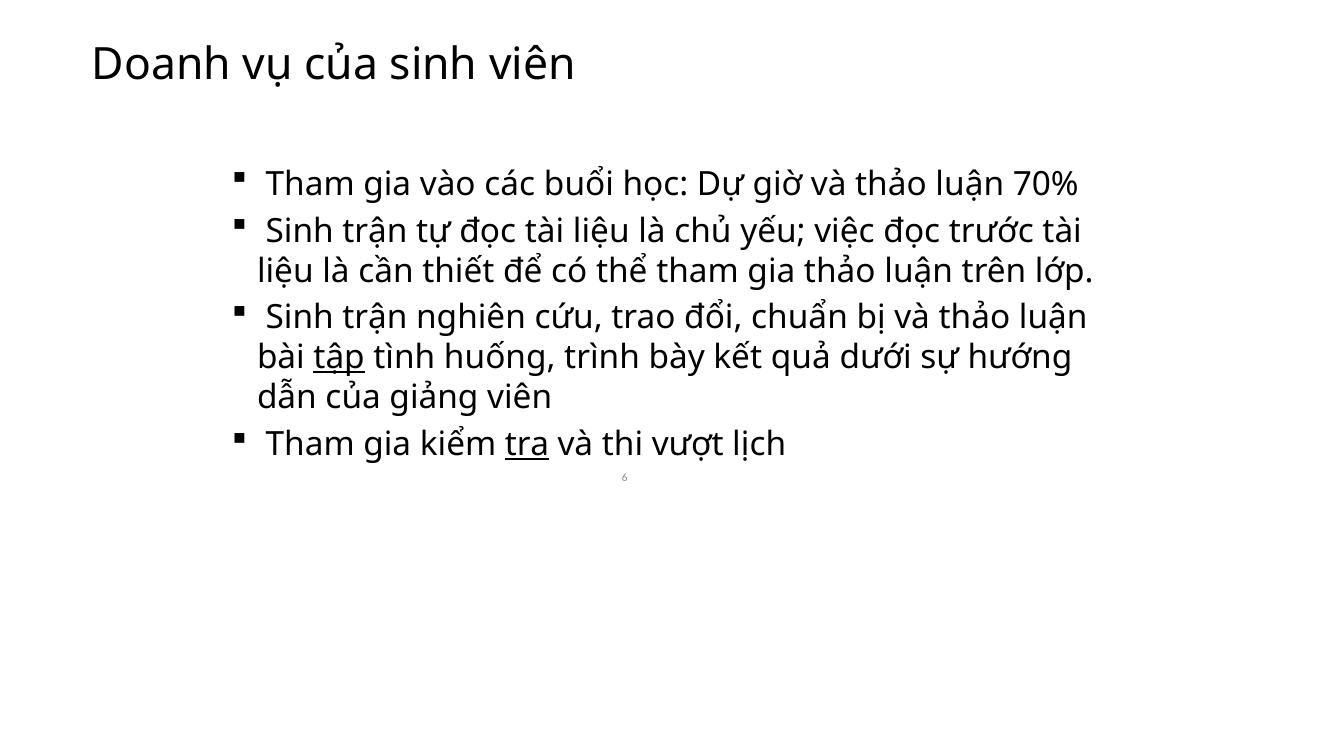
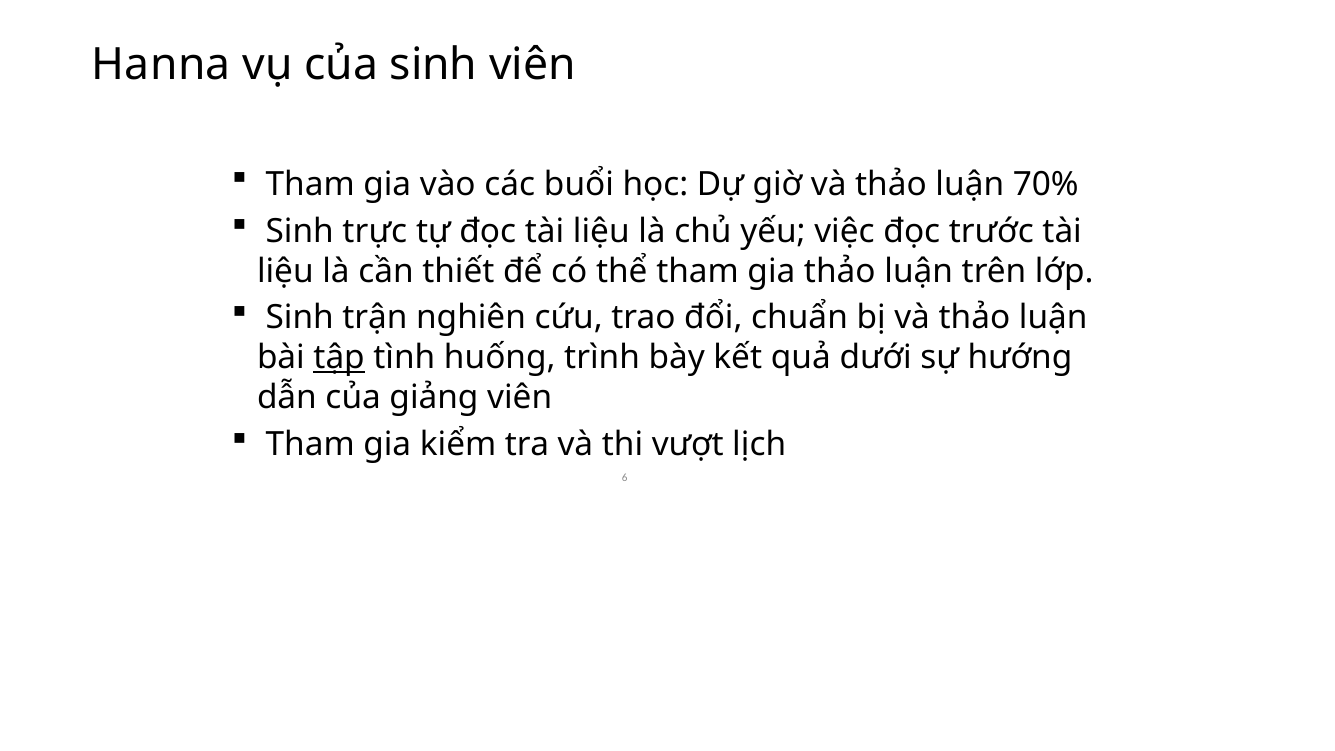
Doanh: Doanh -> Hanna
trận at (375, 231): trận -> trực
tra underline: present -> none
